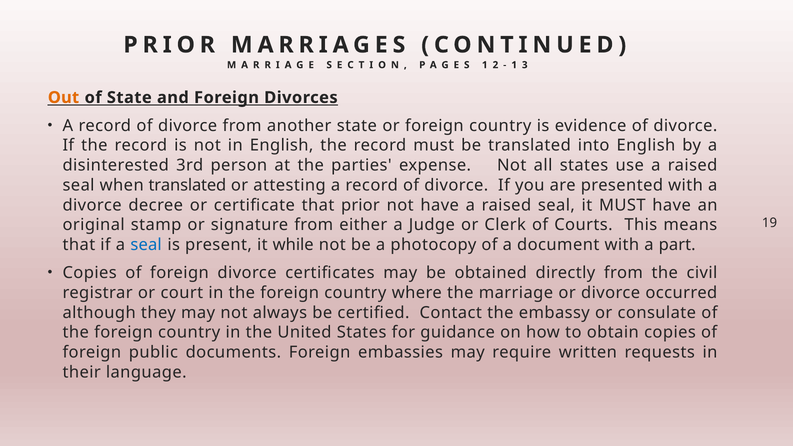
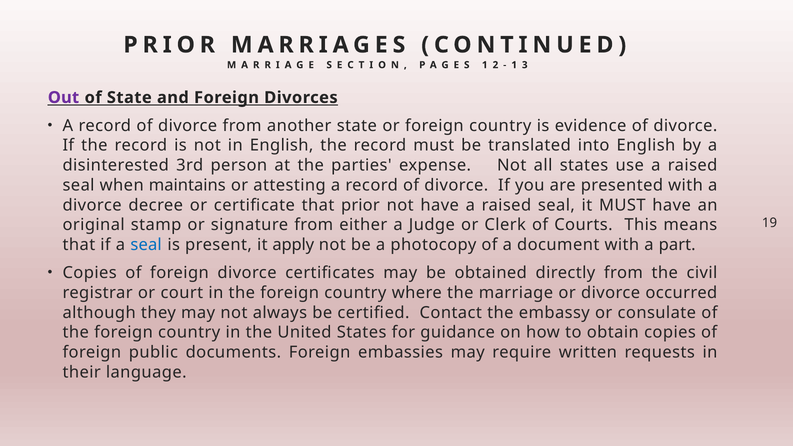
Out colour: orange -> purple
when translated: translated -> maintains
while: while -> apply
